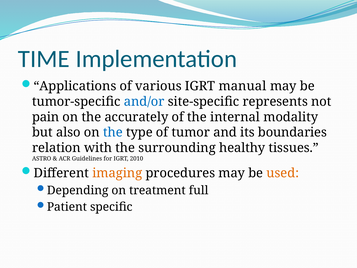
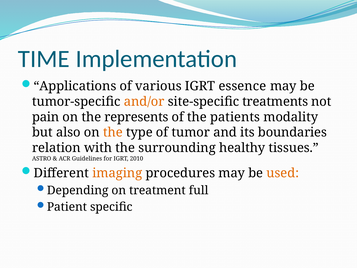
manual: manual -> essence
and/or colour: blue -> orange
represents: represents -> treatments
accurately: accurately -> represents
internal: internal -> patients
the at (113, 132) colour: blue -> orange
